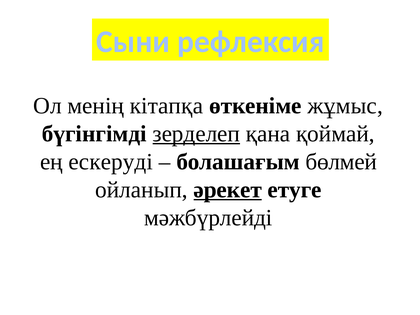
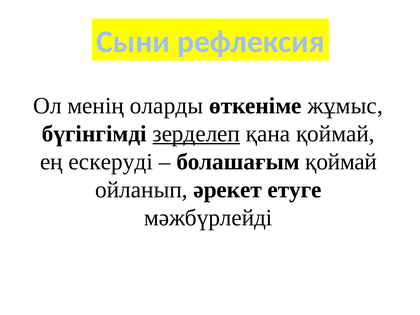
кітапқа: кітапқа -> оларды
болашағым бөлмей: бөлмей -> қоймай
әрекет underline: present -> none
